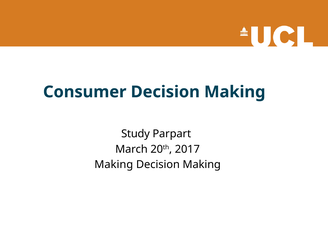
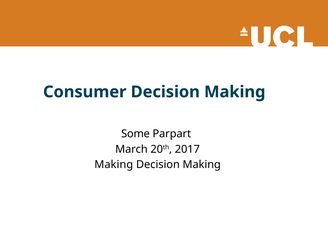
Study: Study -> Some
